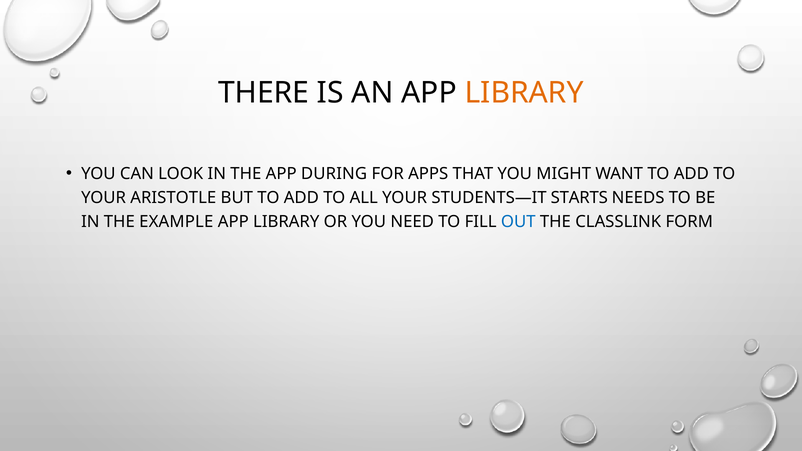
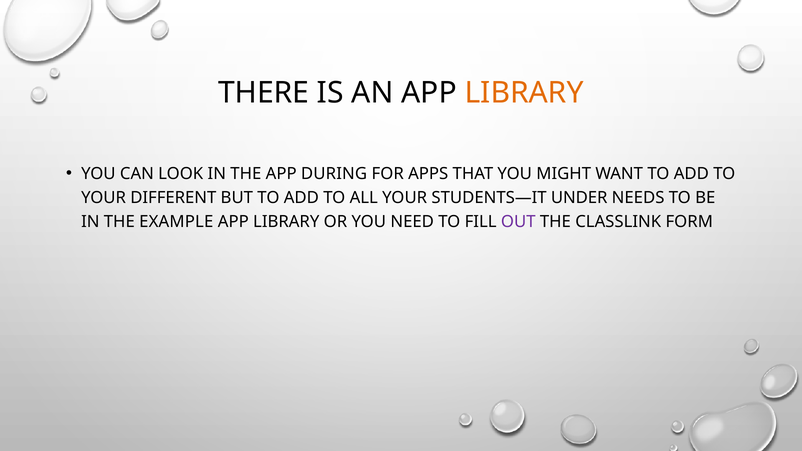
ARISTOTLE: ARISTOTLE -> DIFFERENT
STARTS: STARTS -> UNDER
OUT colour: blue -> purple
